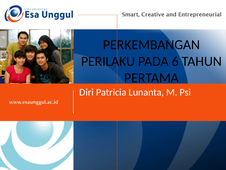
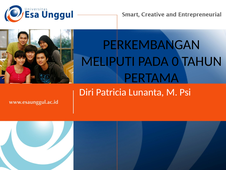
PERILAKU: PERILAKU -> MELIPUTI
6: 6 -> 0
